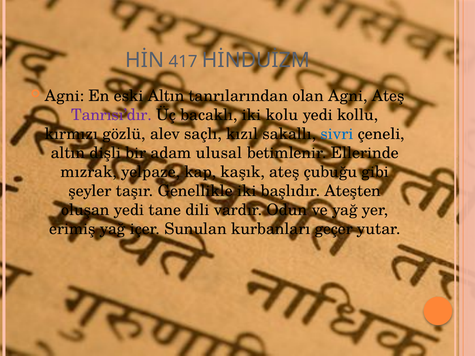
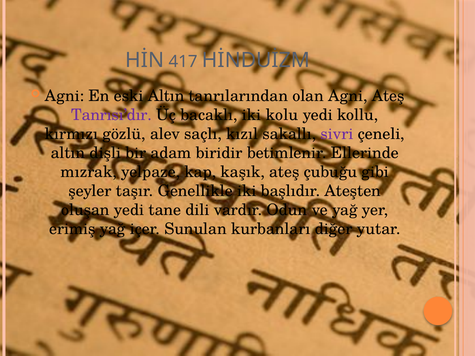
sivri colour: blue -> purple
ulusal: ulusal -> biridir
geçer: geçer -> diğer
